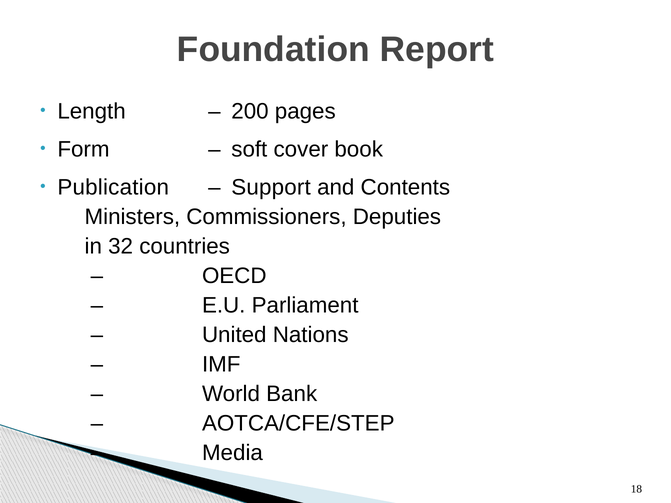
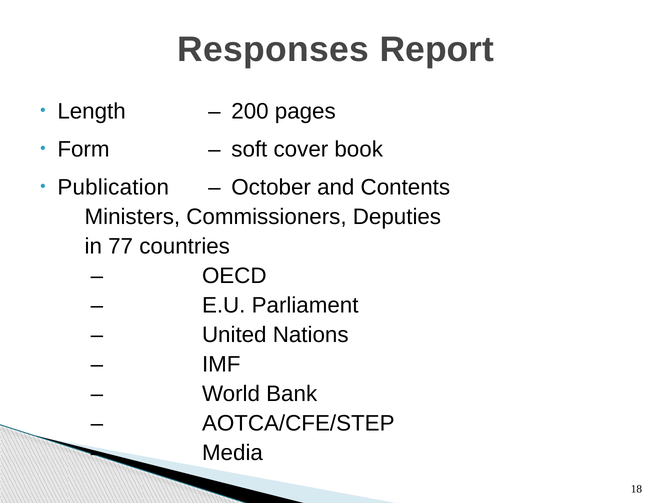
Foundation: Foundation -> Responses
Support: Support -> October
32: 32 -> 77
